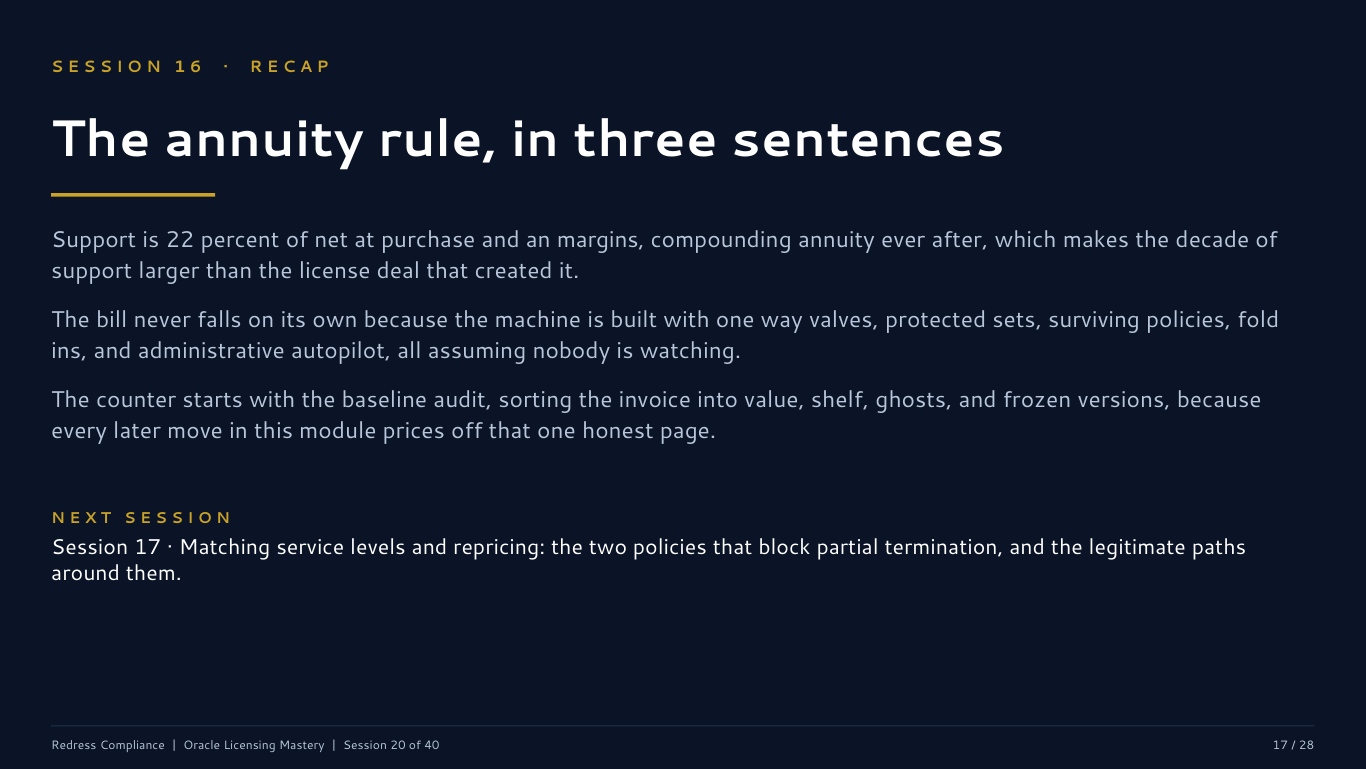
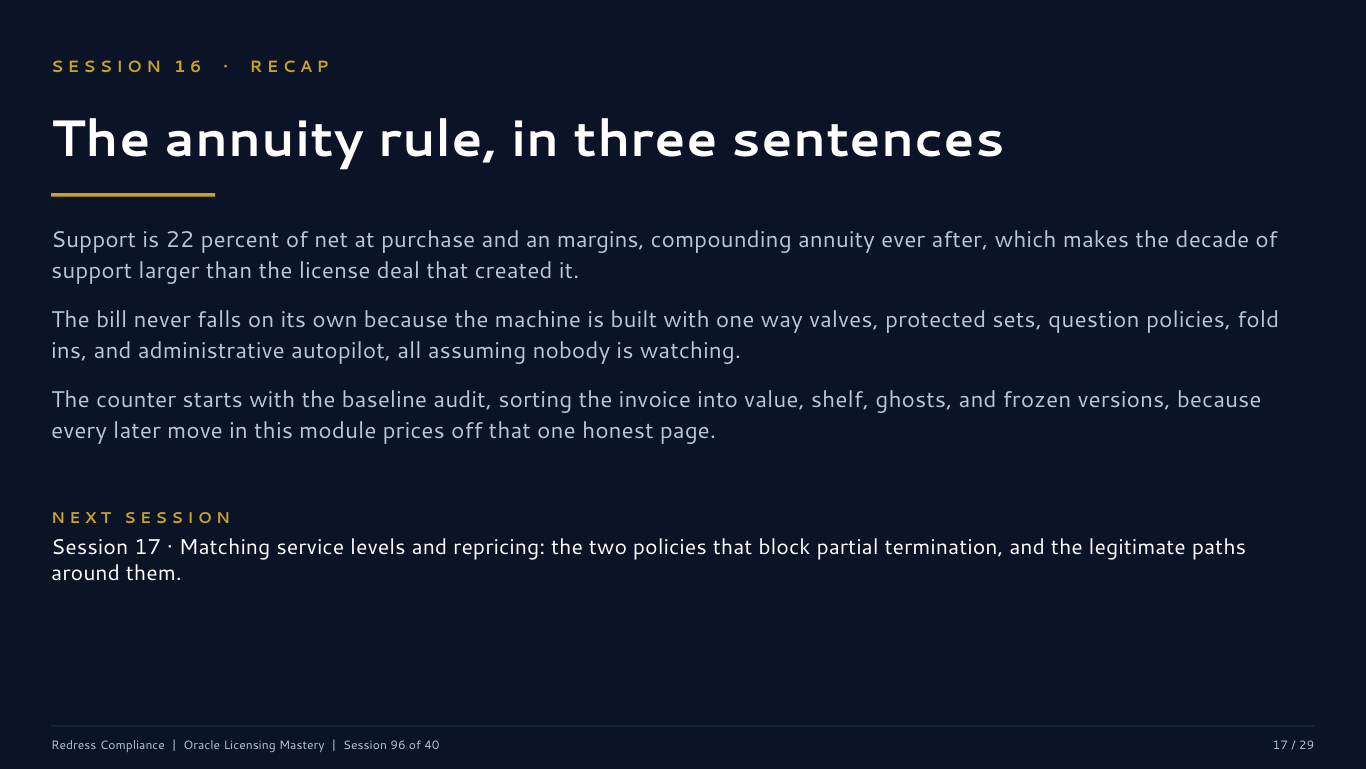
surviving: surviving -> question
20: 20 -> 96
28: 28 -> 29
